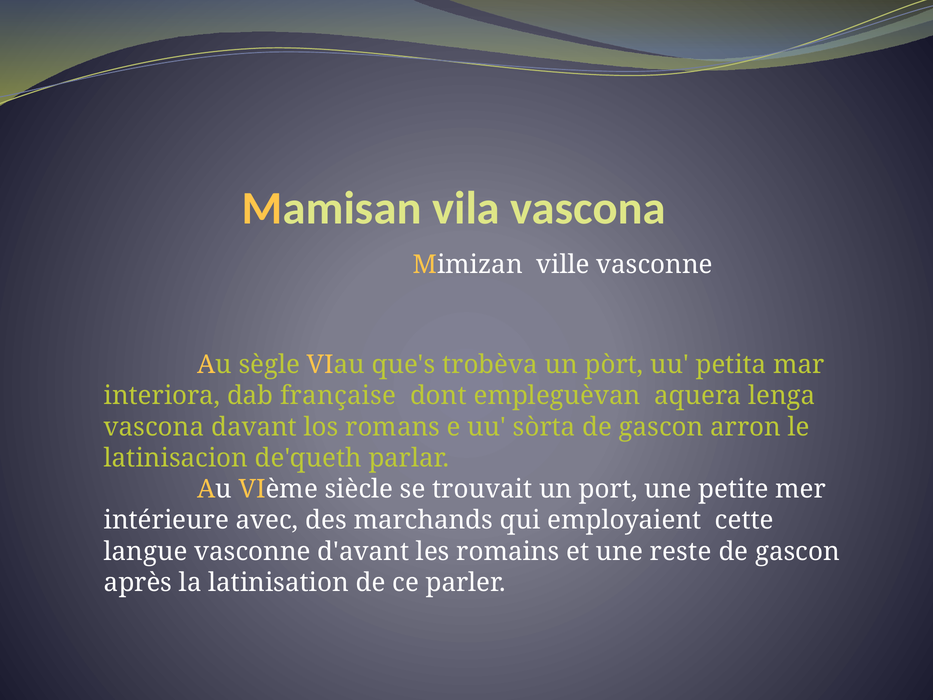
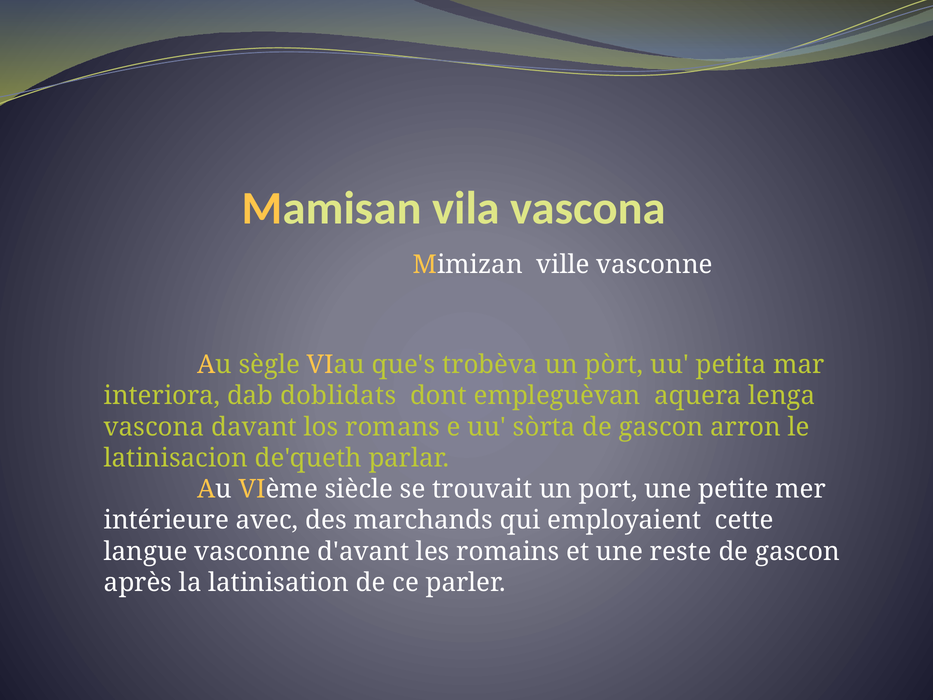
française: française -> doblidats
